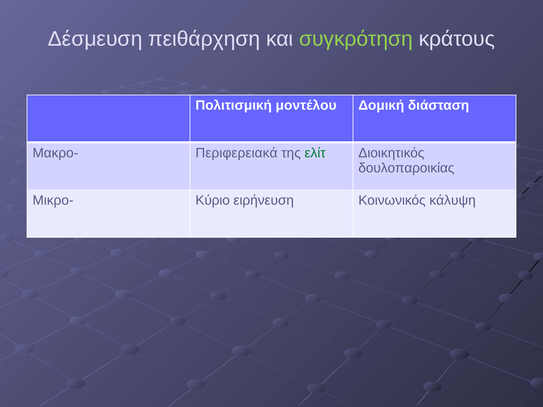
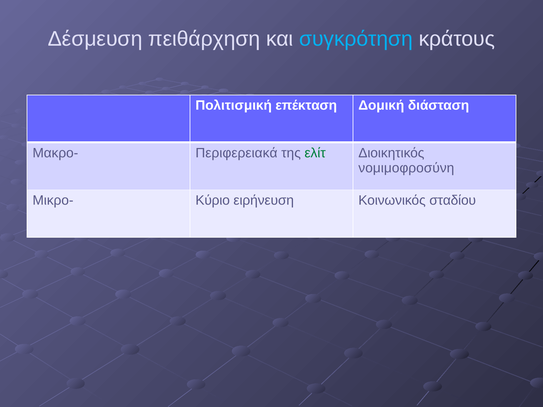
συγκρότηση colour: light green -> light blue
μοντέλου: μοντέλου -> επέκταση
δουλοπαροικίας: δουλοπαροικίας -> νομιμοφροσύνη
κάλυψη: κάλυψη -> σταδίου
